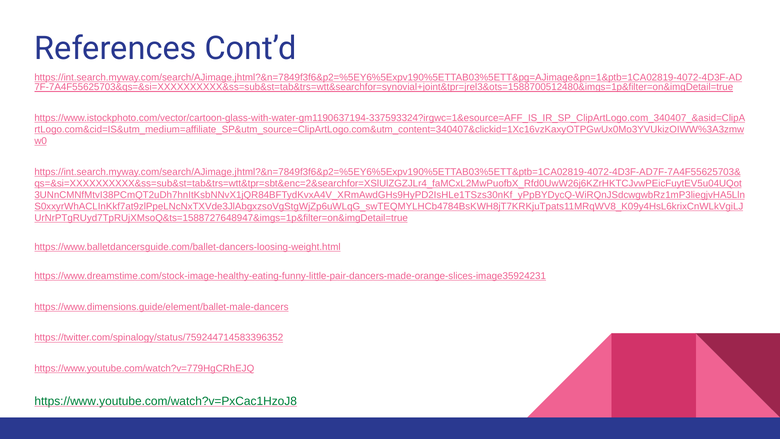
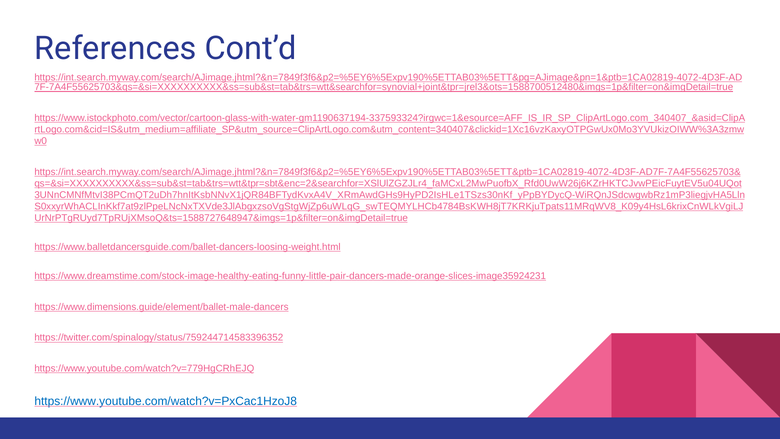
https://www.youtube.com/watch?v=PxCac1HzoJ8 colour: green -> blue
